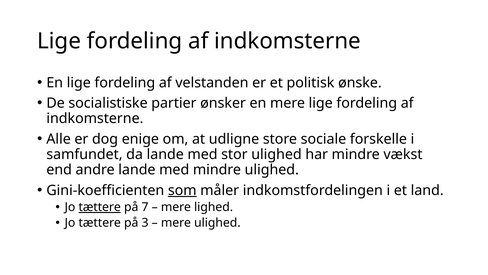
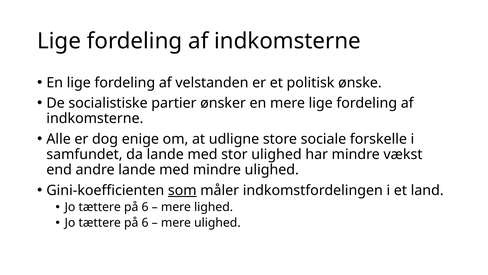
tættere at (100, 207) underline: present -> none
7 at (145, 207): 7 -> 6
3 at (145, 223): 3 -> 6
